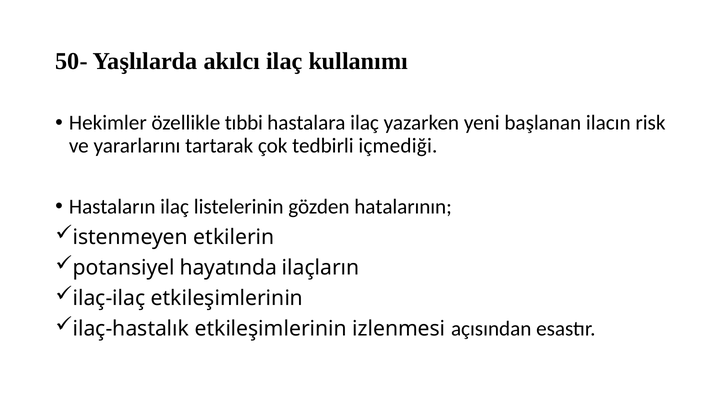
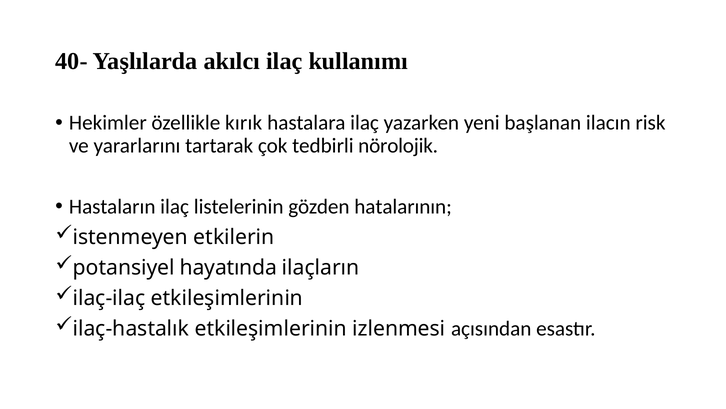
50-: 50- -> 40-
tıbbi: tıbbi -> kırık
içmediği: içmediği -> nörolojik
